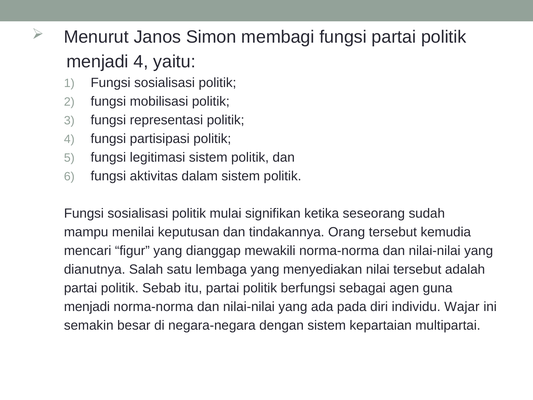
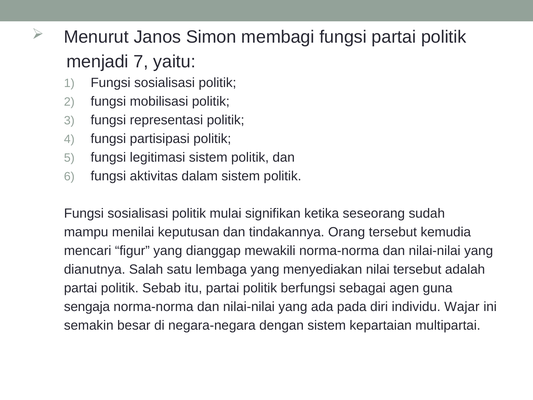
menjadi 4: 4 -> 7
menjadi at (87, 307): menjadi -> sengaja
